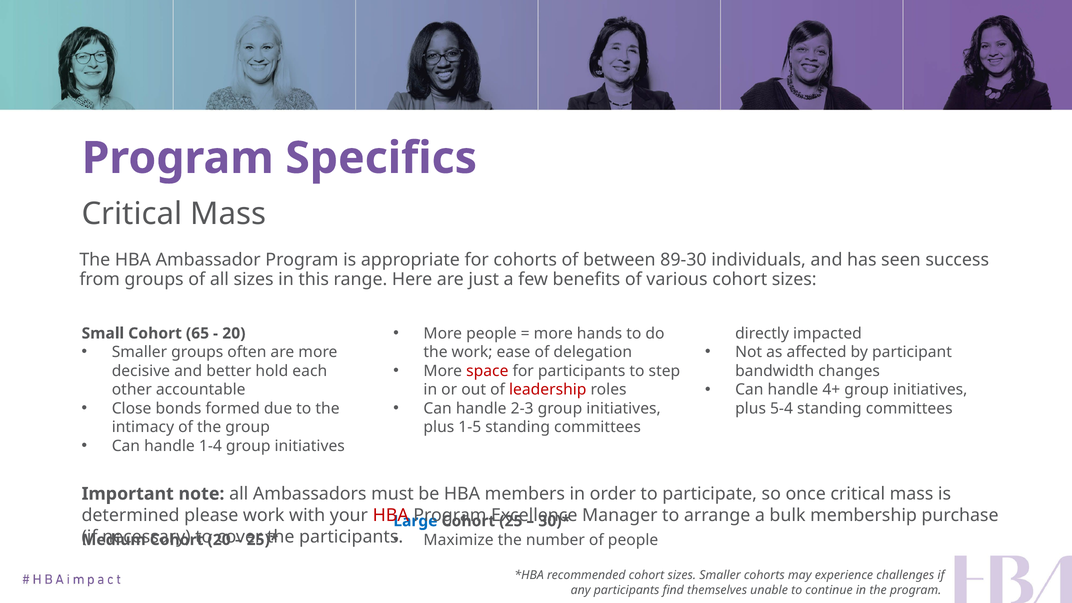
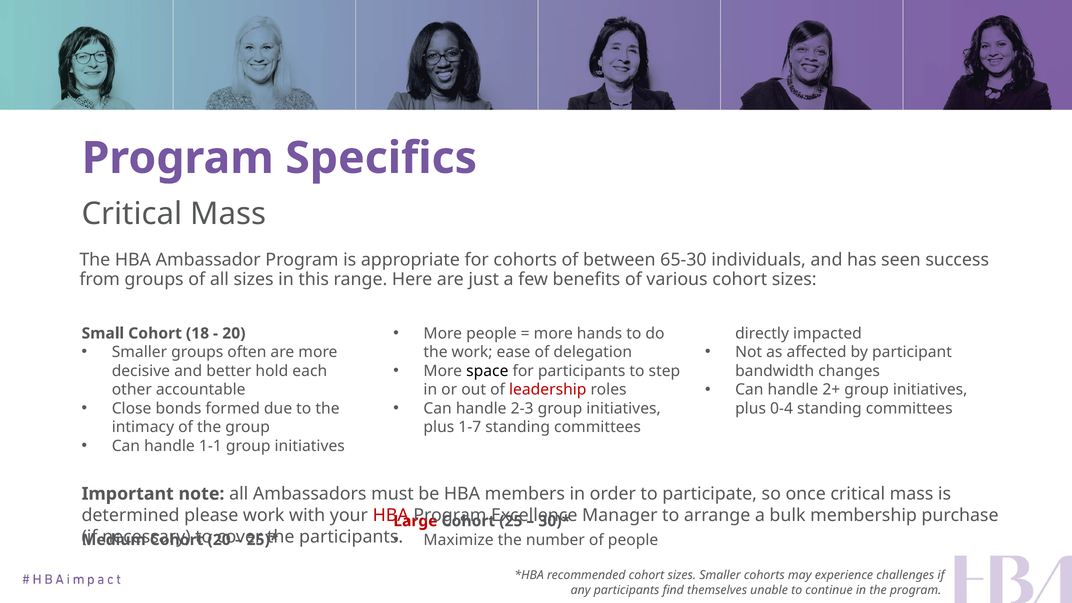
89-30: 89-30 -> 65-30
65: 65 -> 18
space colour: red -> black
4+: 4+ -> 2+
5-4: 5-4 -> 0-4
1-5: 1-5 -> 1-7
1-4: 1-4 -> 1-1
Large colour: blue -> red
